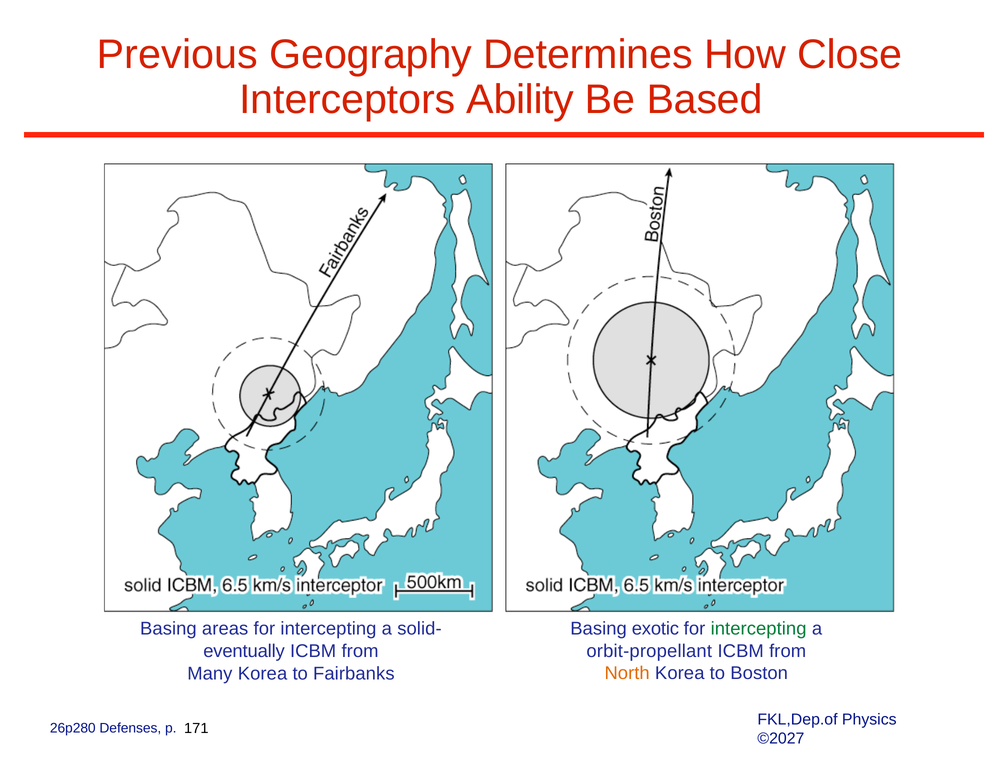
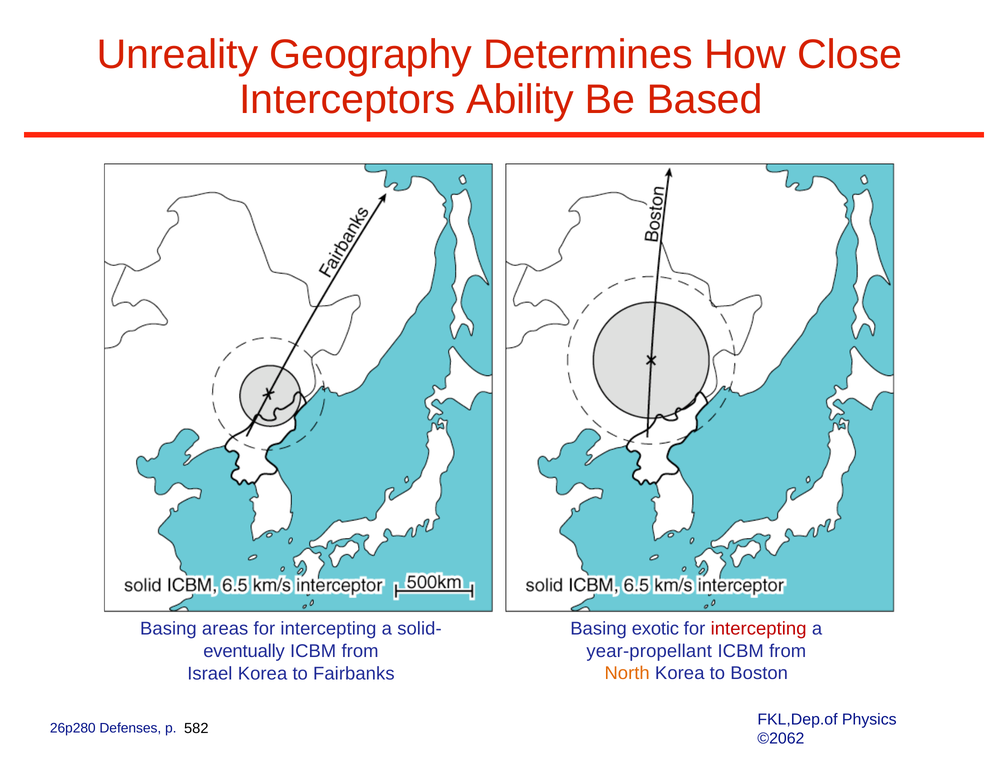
Previous: Previous -> Unreality
intercepting at (759, 629) colour: green -> red
orbit-propellant: orbit-propellant -> year-propellant
Many: Many -> Israel
171: 171 -> 582
©2027: ©2027 -> ©2062
